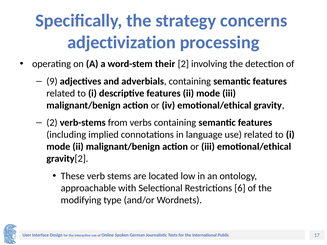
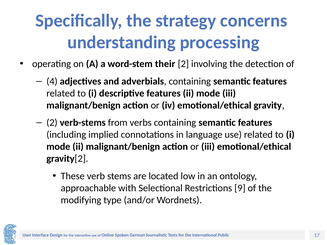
adjectivization: adjectivization -> understanding
9: 9 -> 4
6: 6 -> 9
